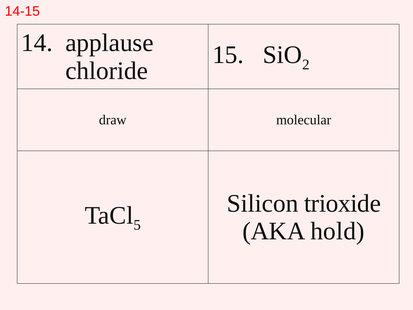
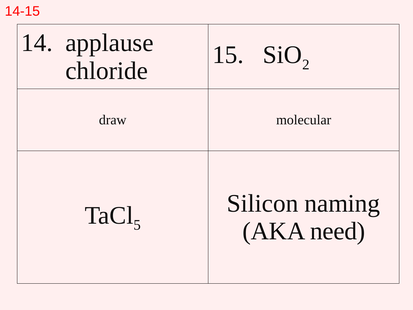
trioxide: trioxide -> naming
hold: hold -> need
